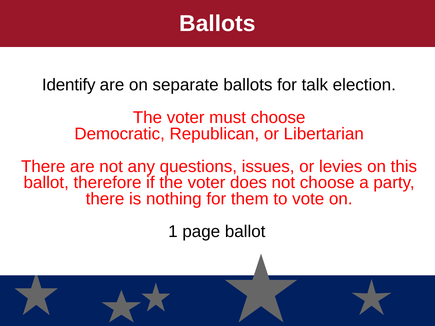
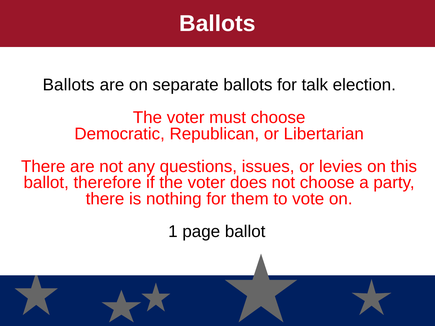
Identify at (69, 85): Identify -> Ballots
